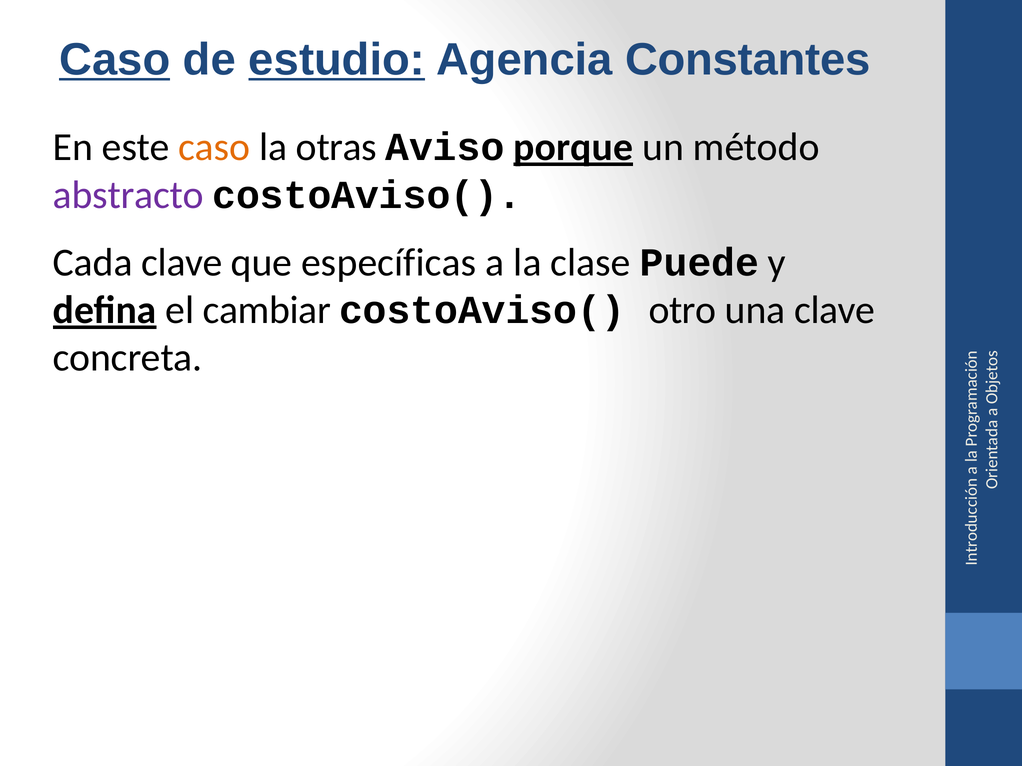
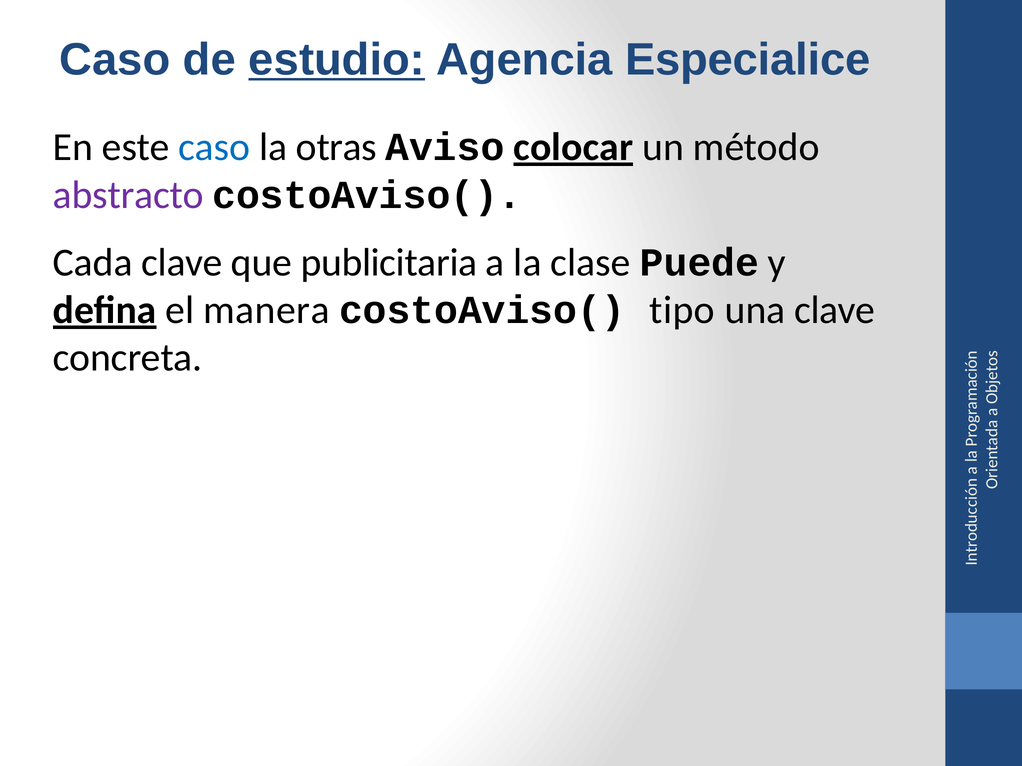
Caso at (115, 60) underline: present -> none
Constantes: Constantes -> Especialice
caso at (214, 147) colour: orange -> blue
porque: porque -> colocar
específicas: específicas -> publicitaria
cambiar: cambiar -> manera
otro: otro -> tipo
